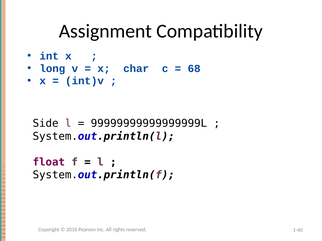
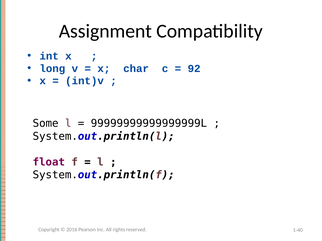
68: 68 -> 92
Side: Side -> Some
